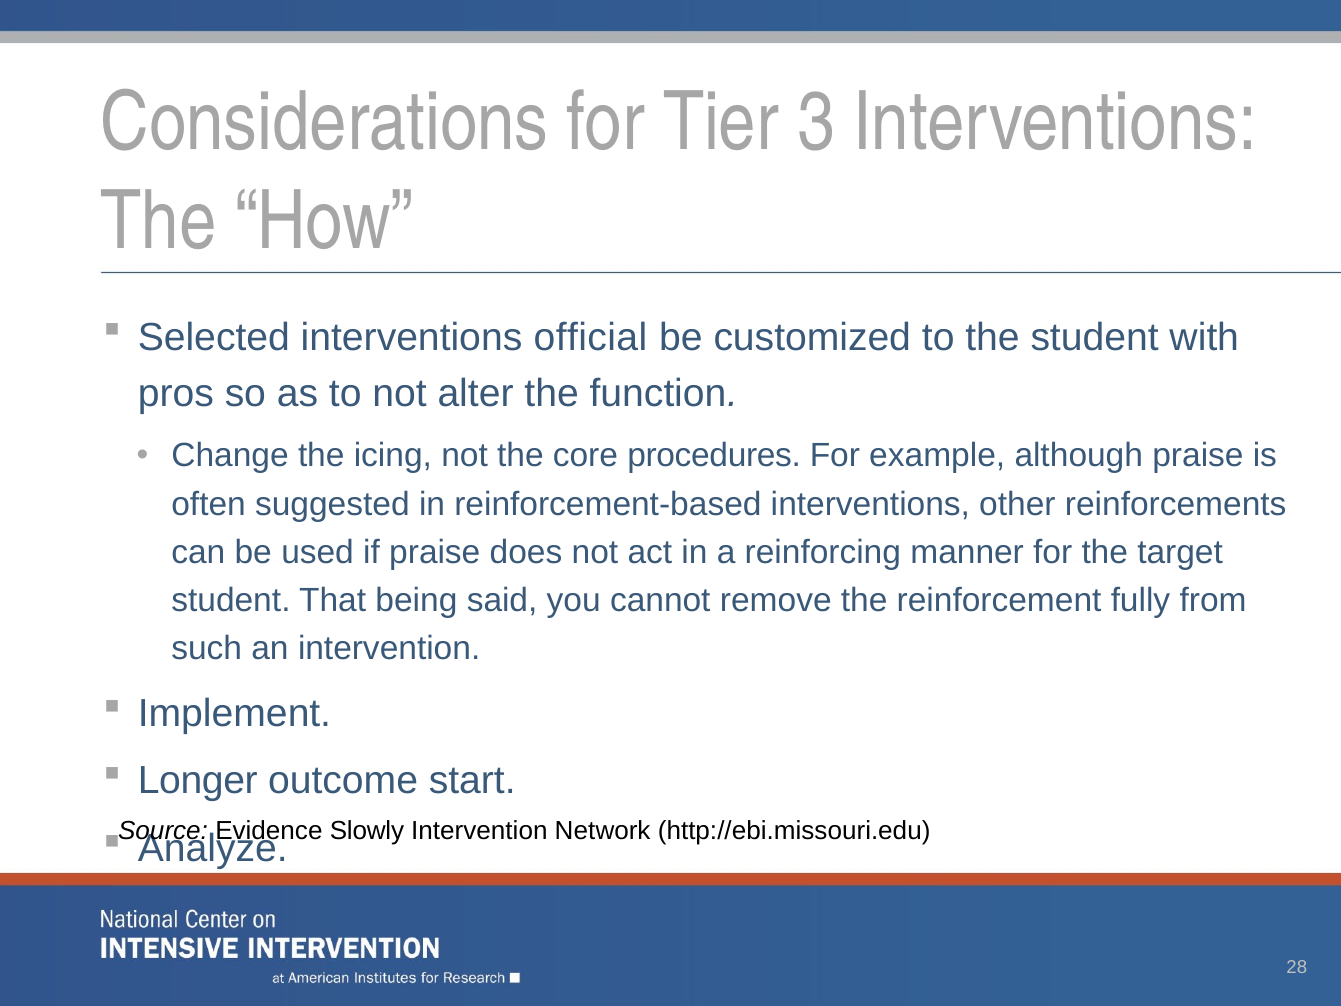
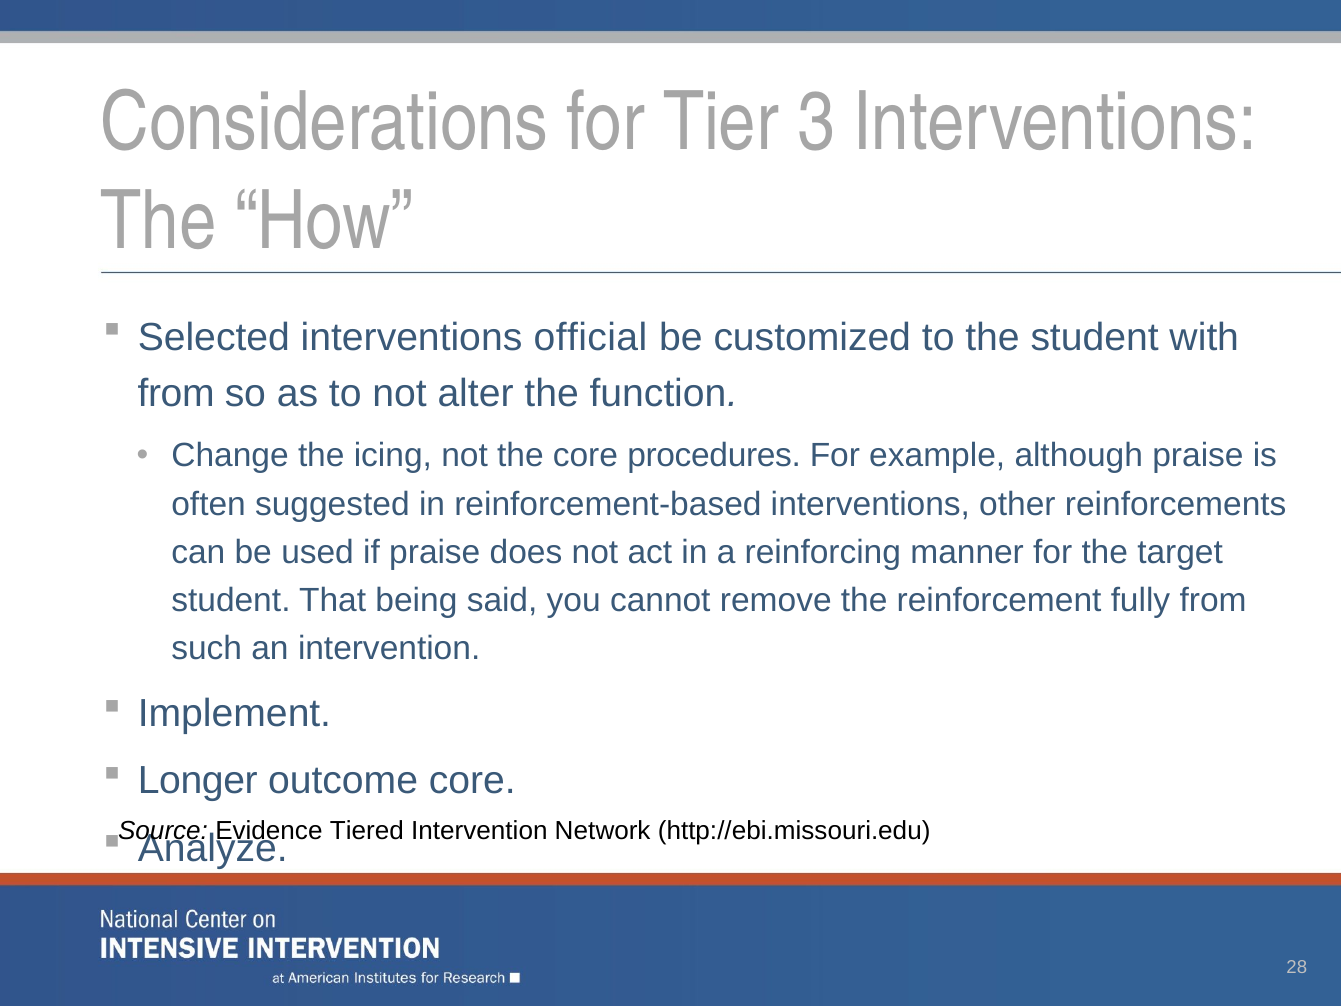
pros at (176, 393): pros -> from
outcome start: start -> core
Slowly: Slowly -> Tiered
